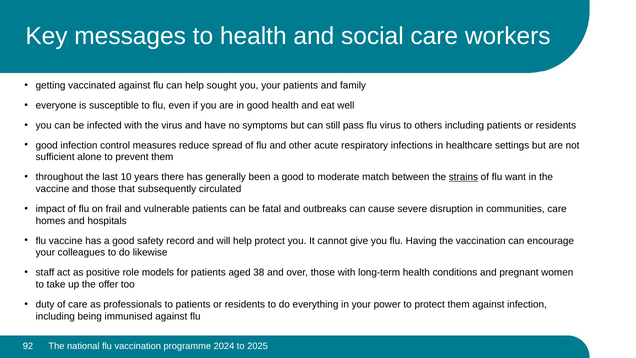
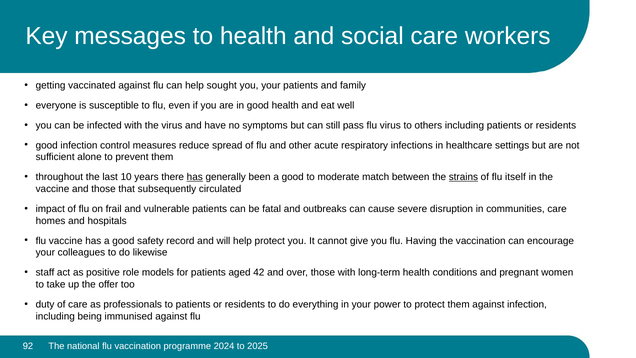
has at (195, 177) underline: none -> present
want: want -> itself
38: 38 -> 42
